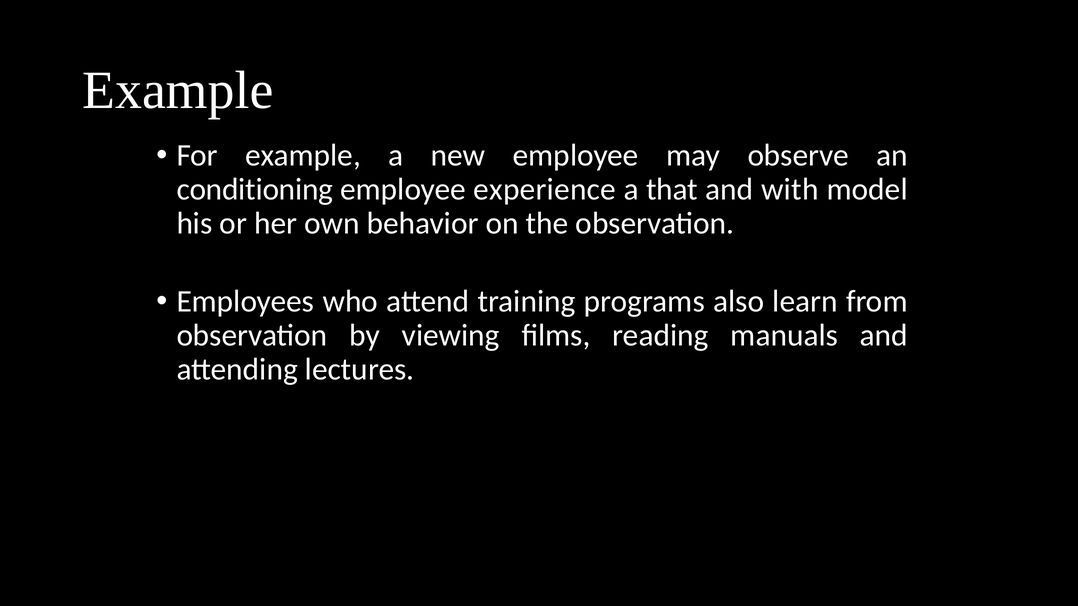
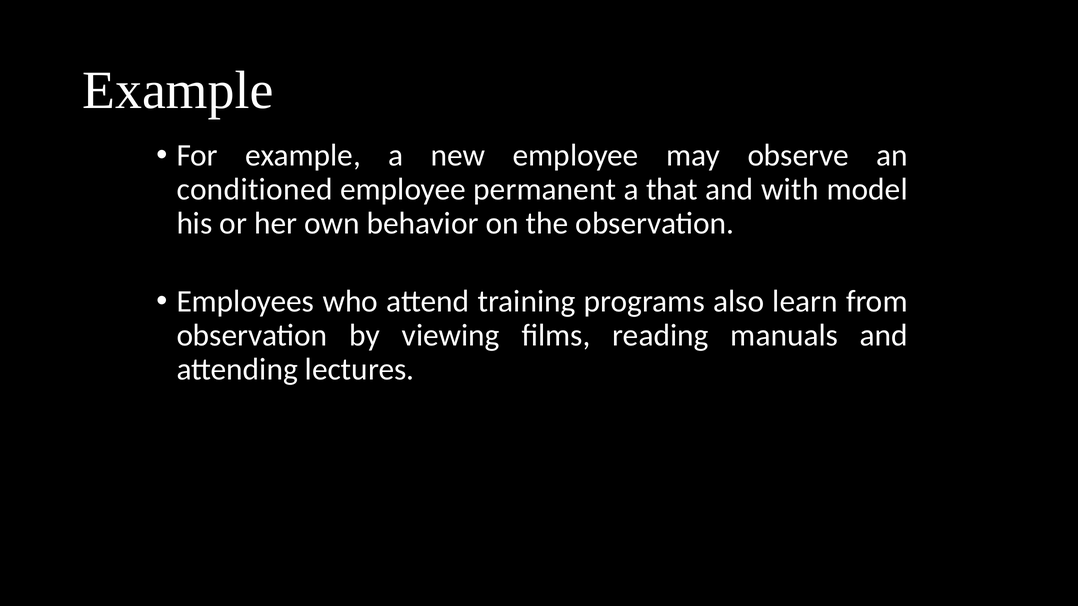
conditioning: conditioning -> conditioned
experience: experience -> permanent
